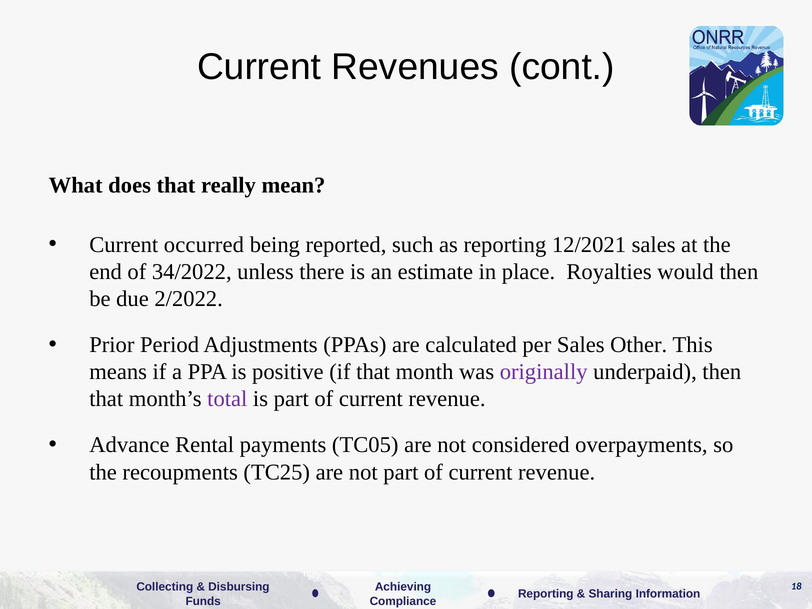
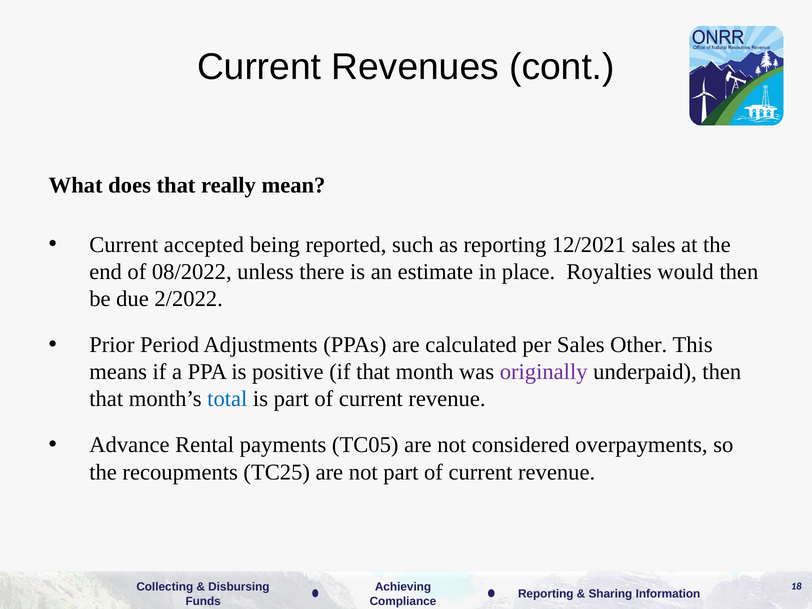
occurred: occurred -> accepted
34/2022: 34/2022 -> 08/2022
total colour: purple -> blue
